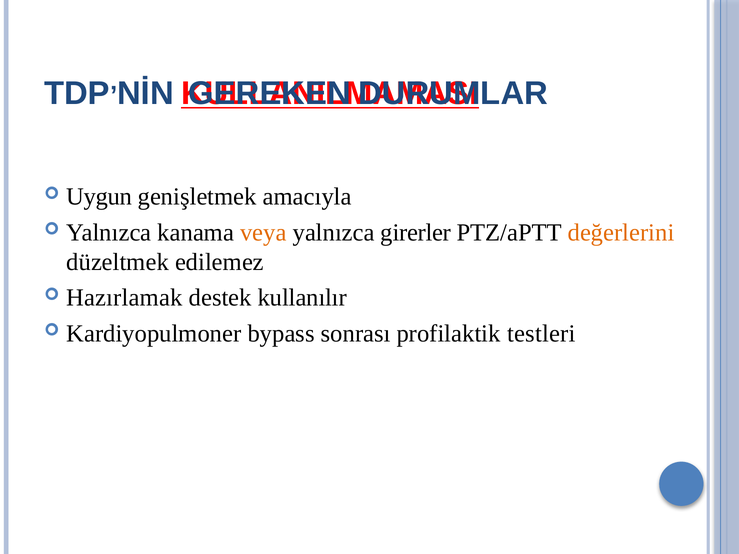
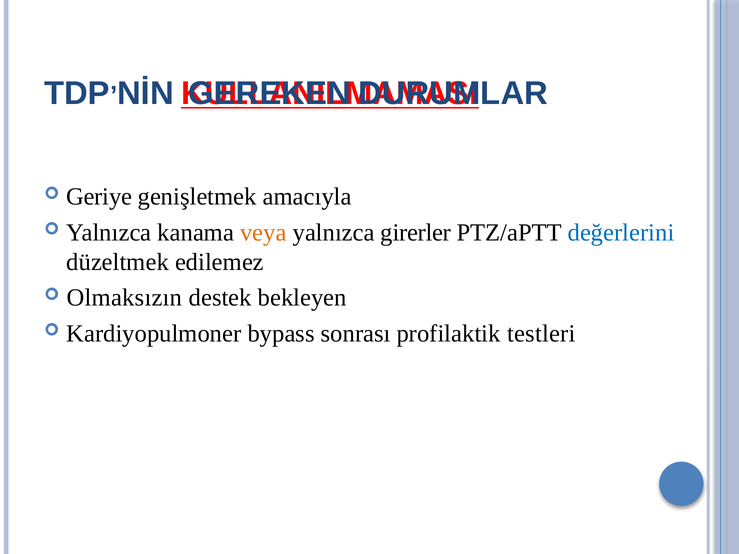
Uygun: Uygun -> Geriye
değerlerini colour: orange -> blue
Hazırlamak: Hazırlamak -> Olmaksızın
kullanılır: kullanılır -> bekleyen
